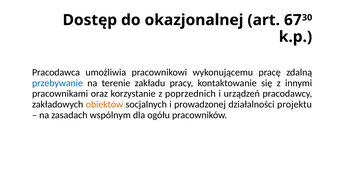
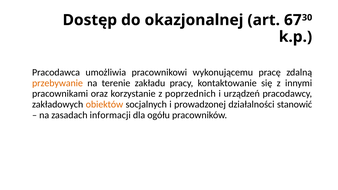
przebywanie colour: blue -> orange
projektu: projektu -> stanowić
wspólnym: wspólnym -> informacji
